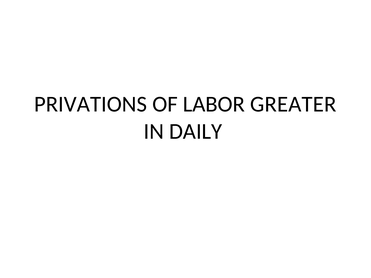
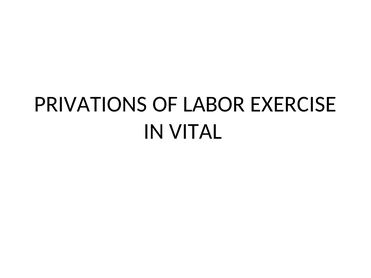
GREATER: GREATER -> EXERCISE
DAILY: DAILY -> VITAL
